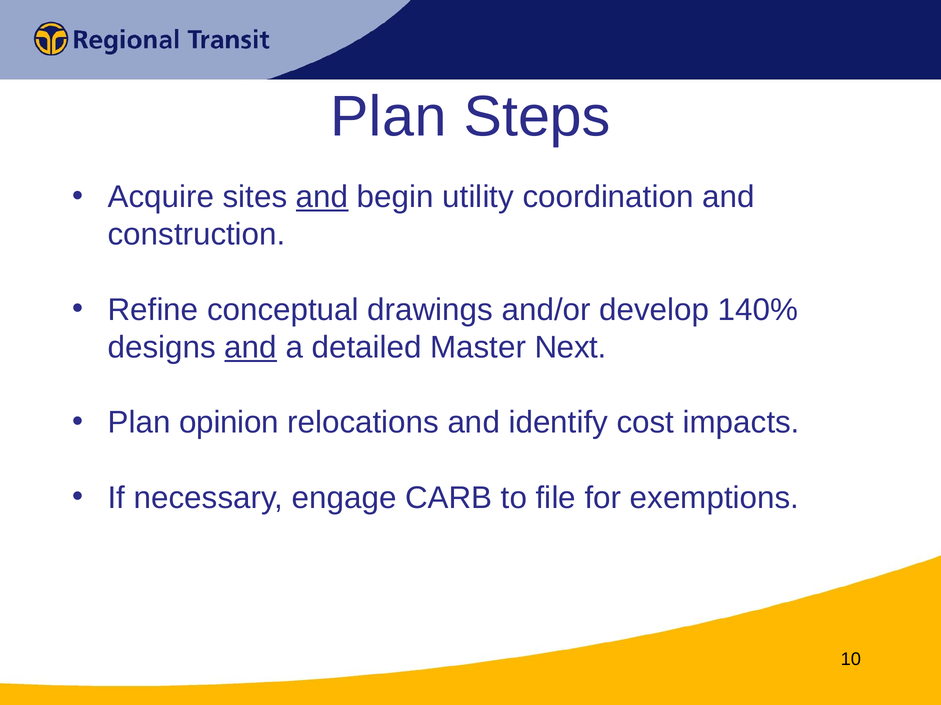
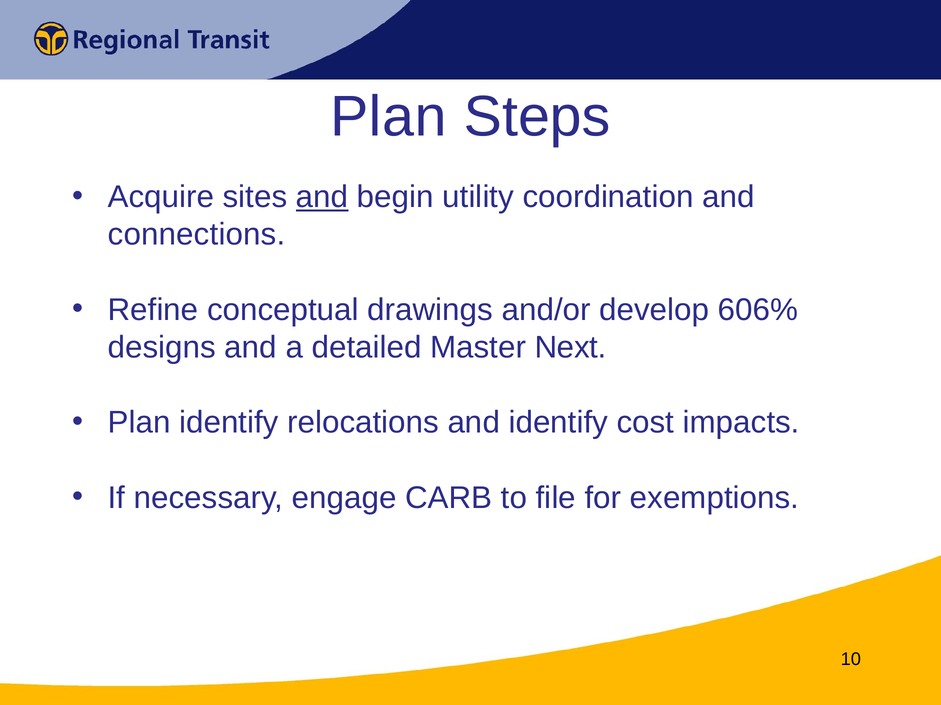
construction: construction -> connections
140%: 140% -> 606%
and at (251, 348) underline: present -> none
Plan opinion: opinion -> identify
